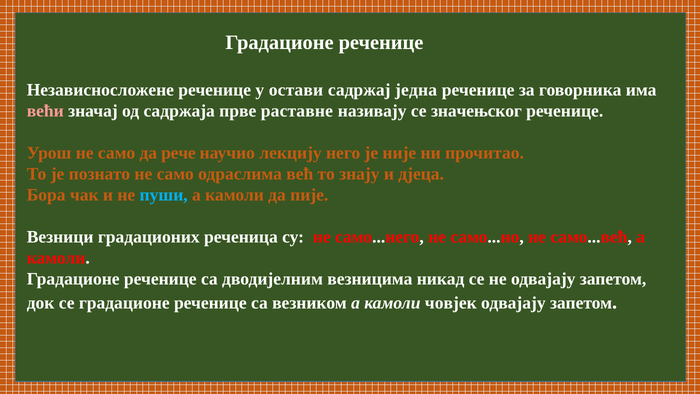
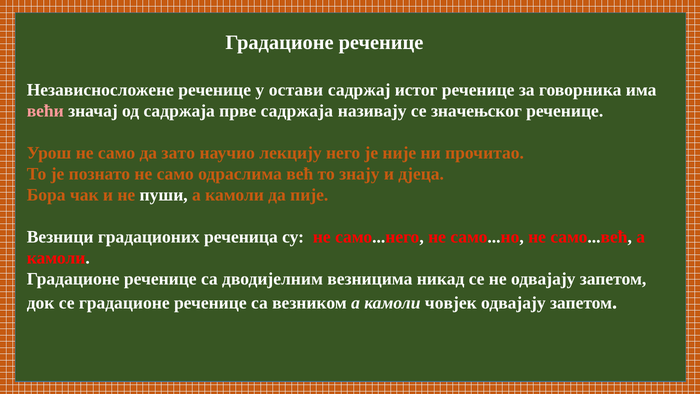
једна: једна -> истог
прве раставне: раставне -> садржаја
рече: рече -> зато
пуши colour: light blue -> white
